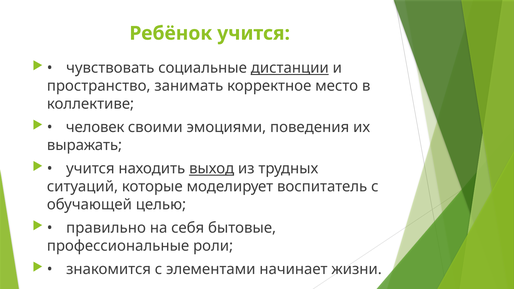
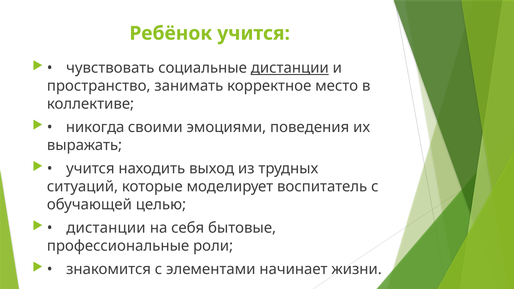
человек: человек -> никогда
выход underline: present -> none
правильно at (106, 228): правильно -> дистанции
